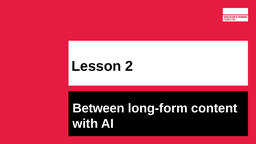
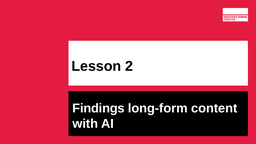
Between: Between -> Findings
